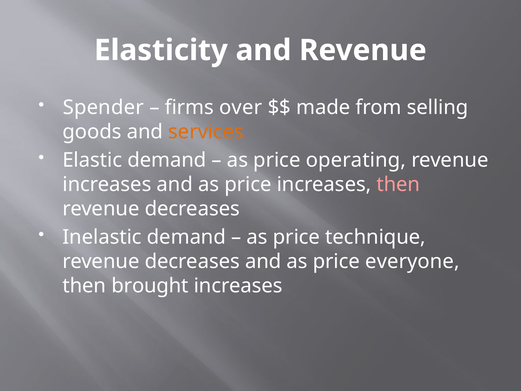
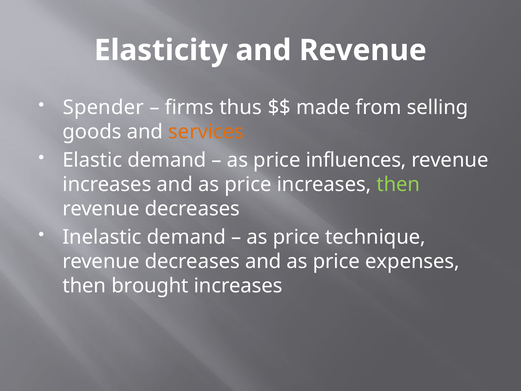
over: over -> thus
operating: operating -> influences
then at (398, 184) colour: pink -> light green
everyone: everyone -> expenses
